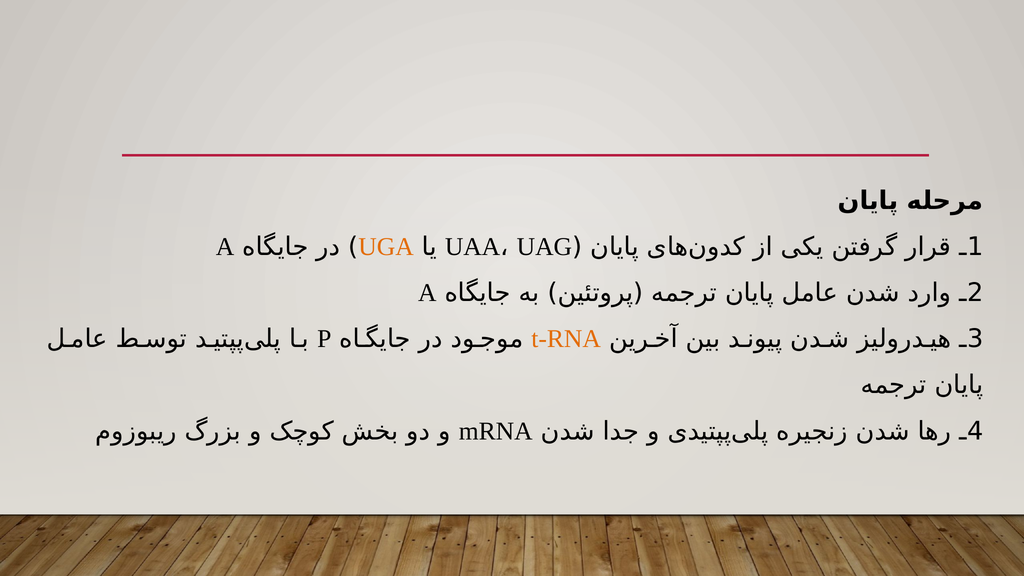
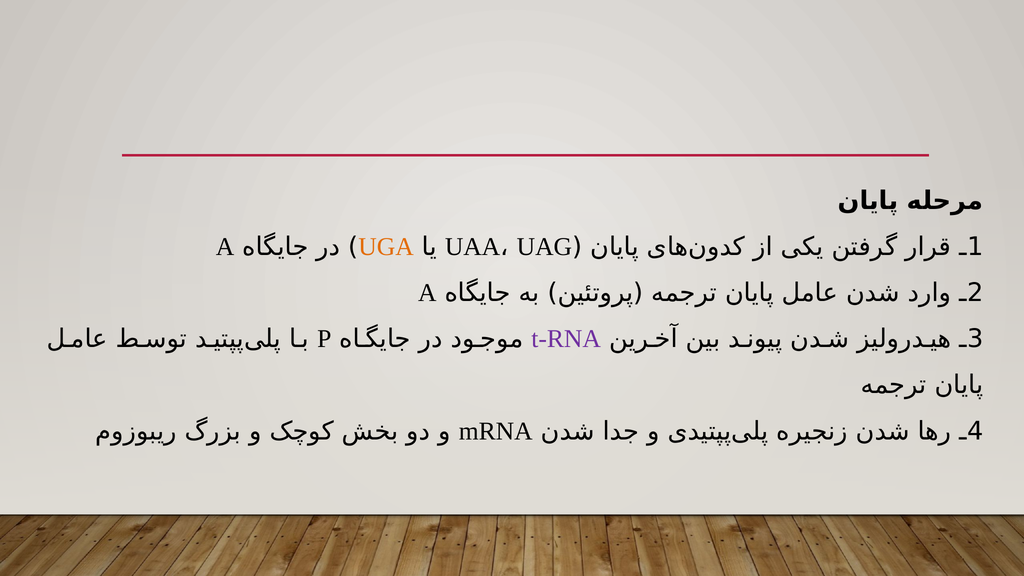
t-RNA colour: orange -> purple
